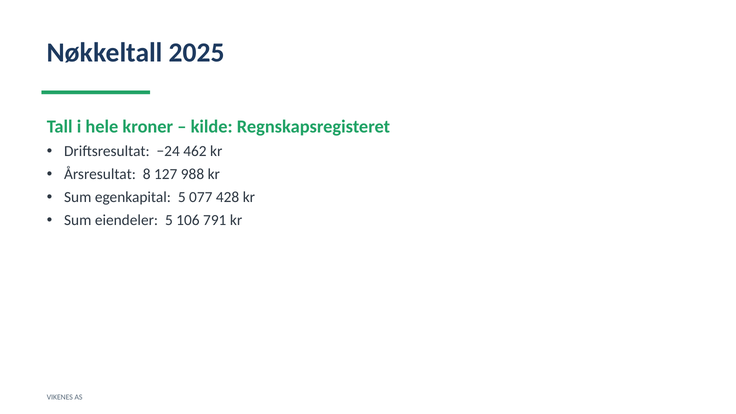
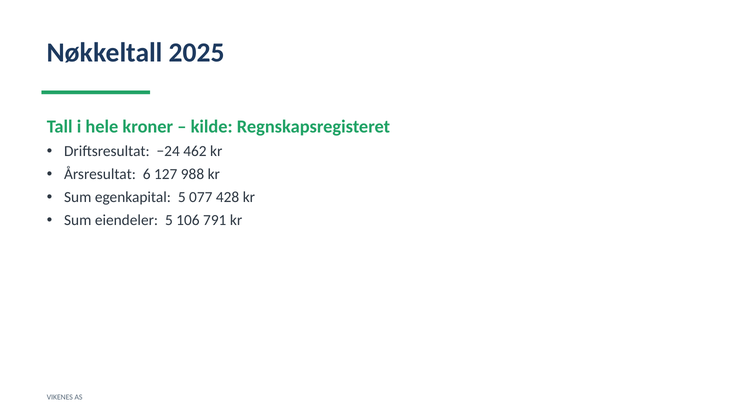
8: 8 -> 6
